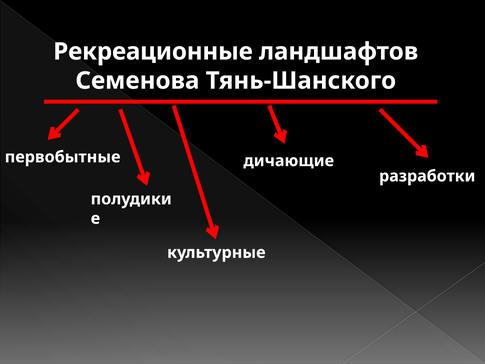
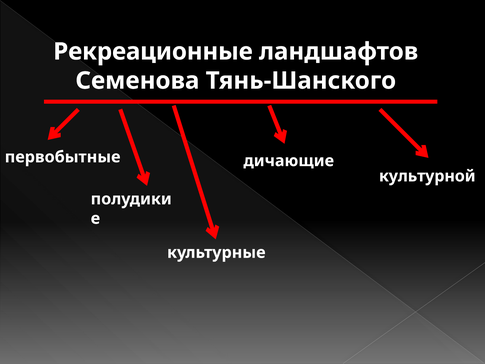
разработки: разработки -> культурной
